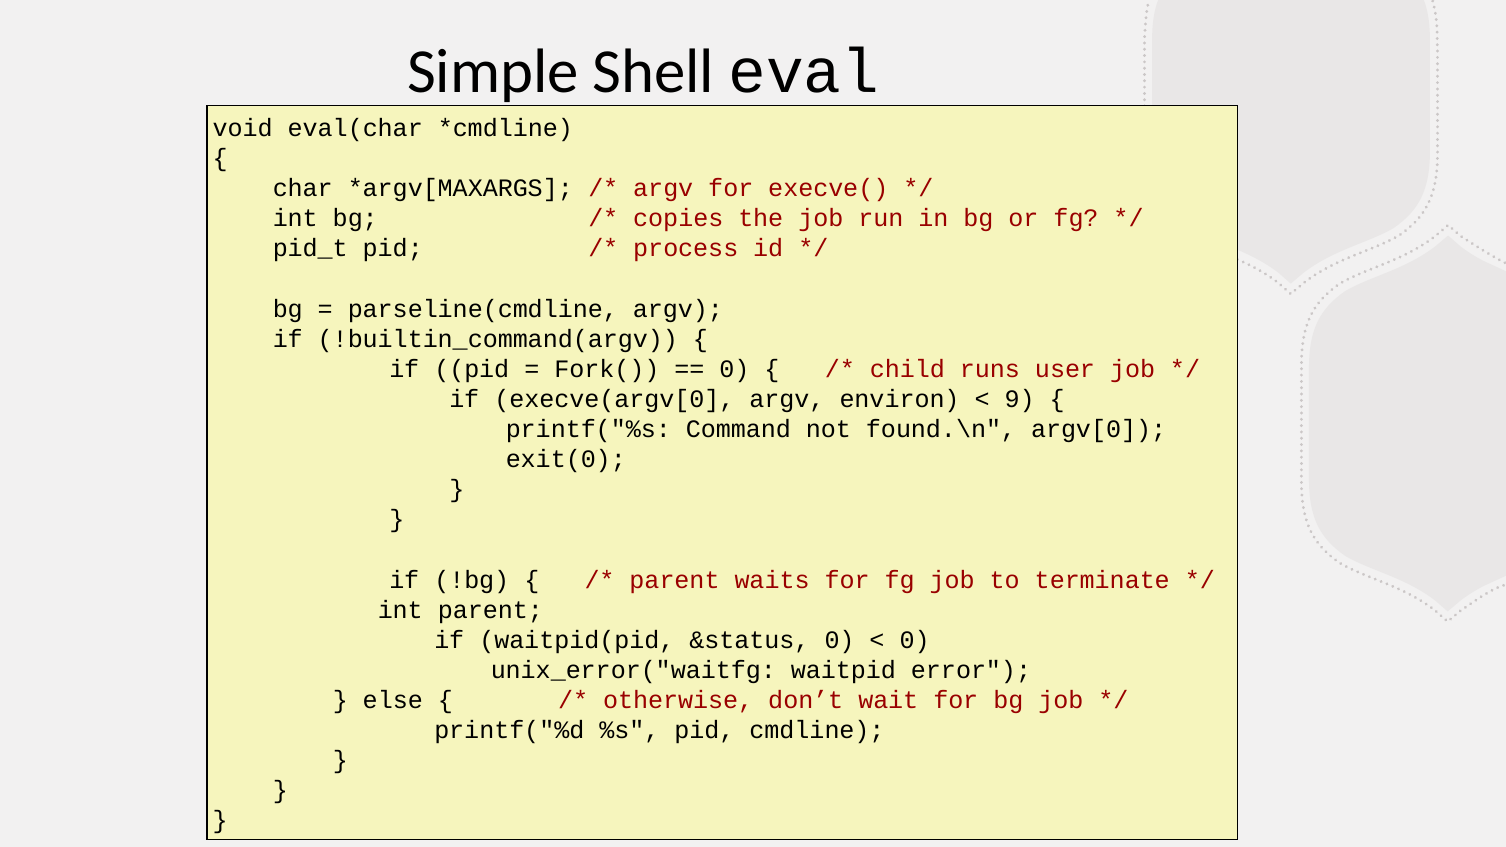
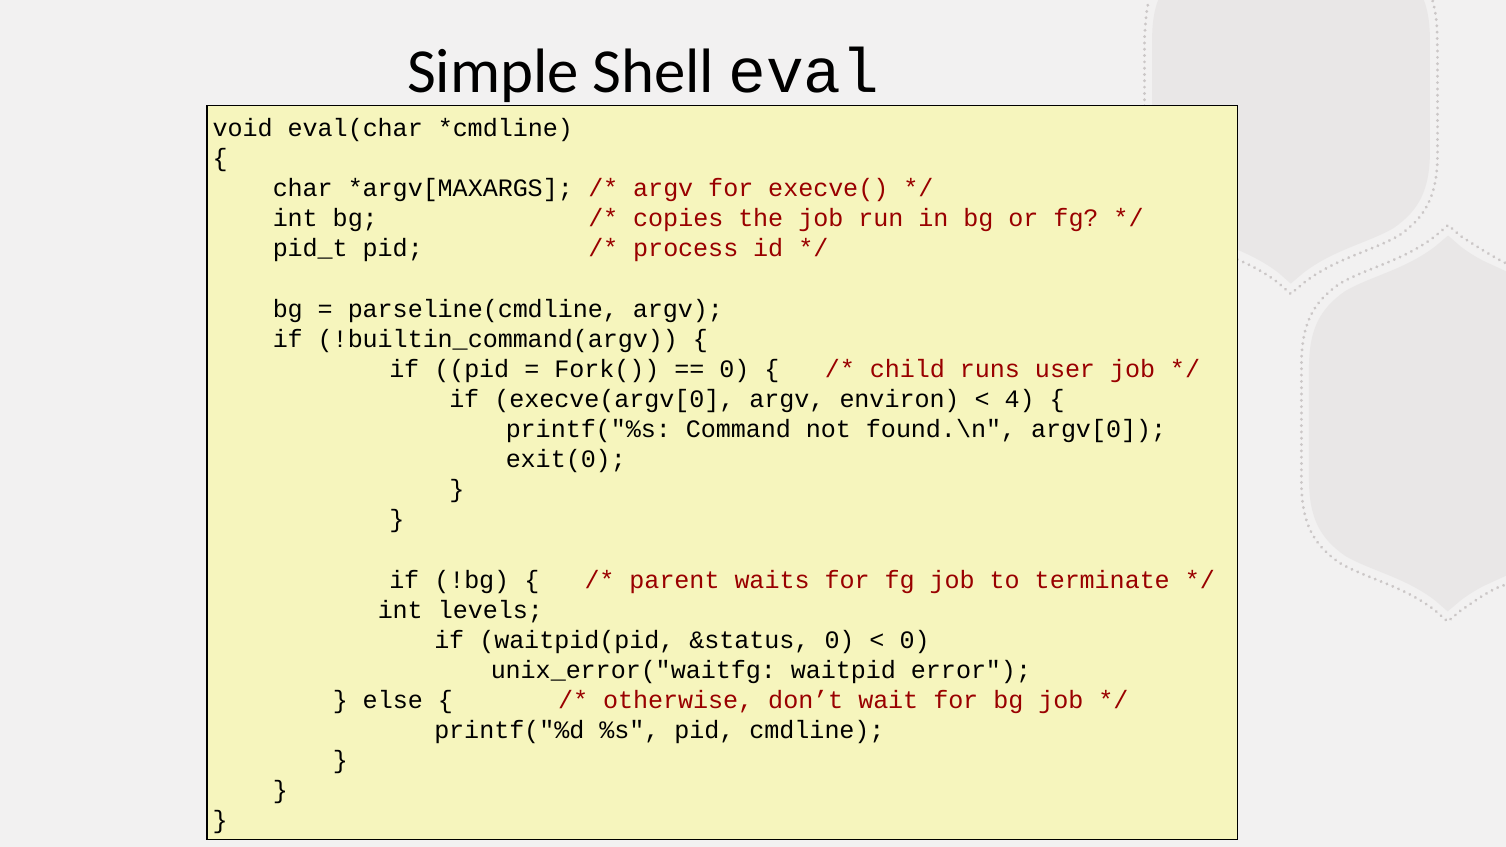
9: 9 -> 4
int parent: parent -> levels
